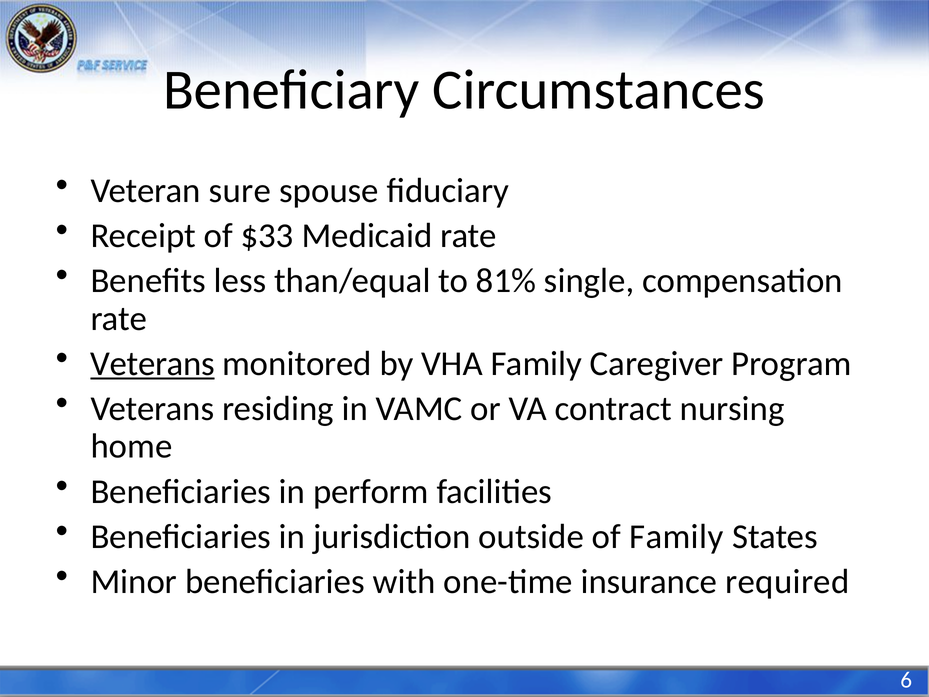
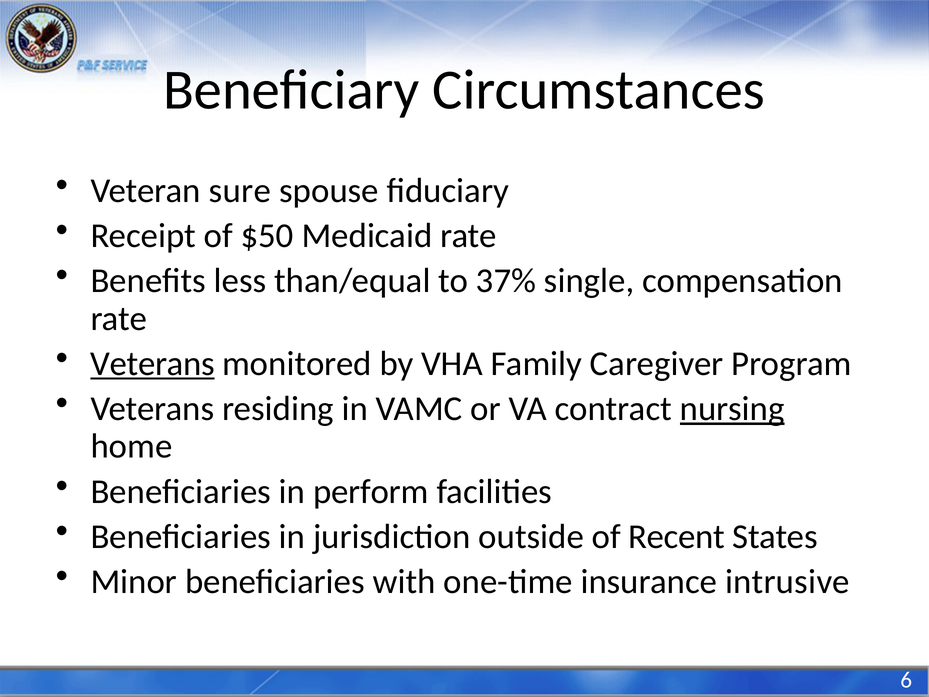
$33: $33 -> $50
81%: 81% -> 37%
nursing underline: none -> present
of Family: Family -> Recent
required: required -> intrusive
